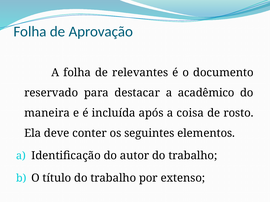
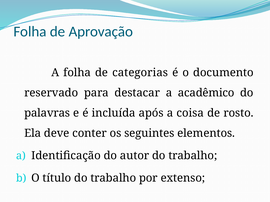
relevantes: relevantes -> categorias
maneira: maneira -> palavras
